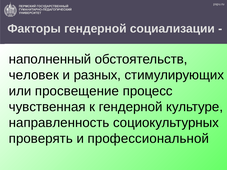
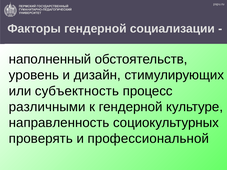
человек: человек -> уровень
разных: разных -> дизайн
просвещение: просвещение -> субъектность
чувственная: чувственная -> различными
